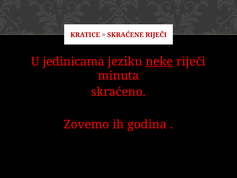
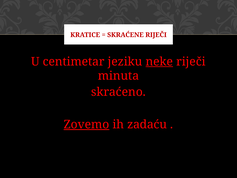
jedinicama: jedinicama -> centimetar
Zovemo underline: none -> present
godina: godina -> zadaću
